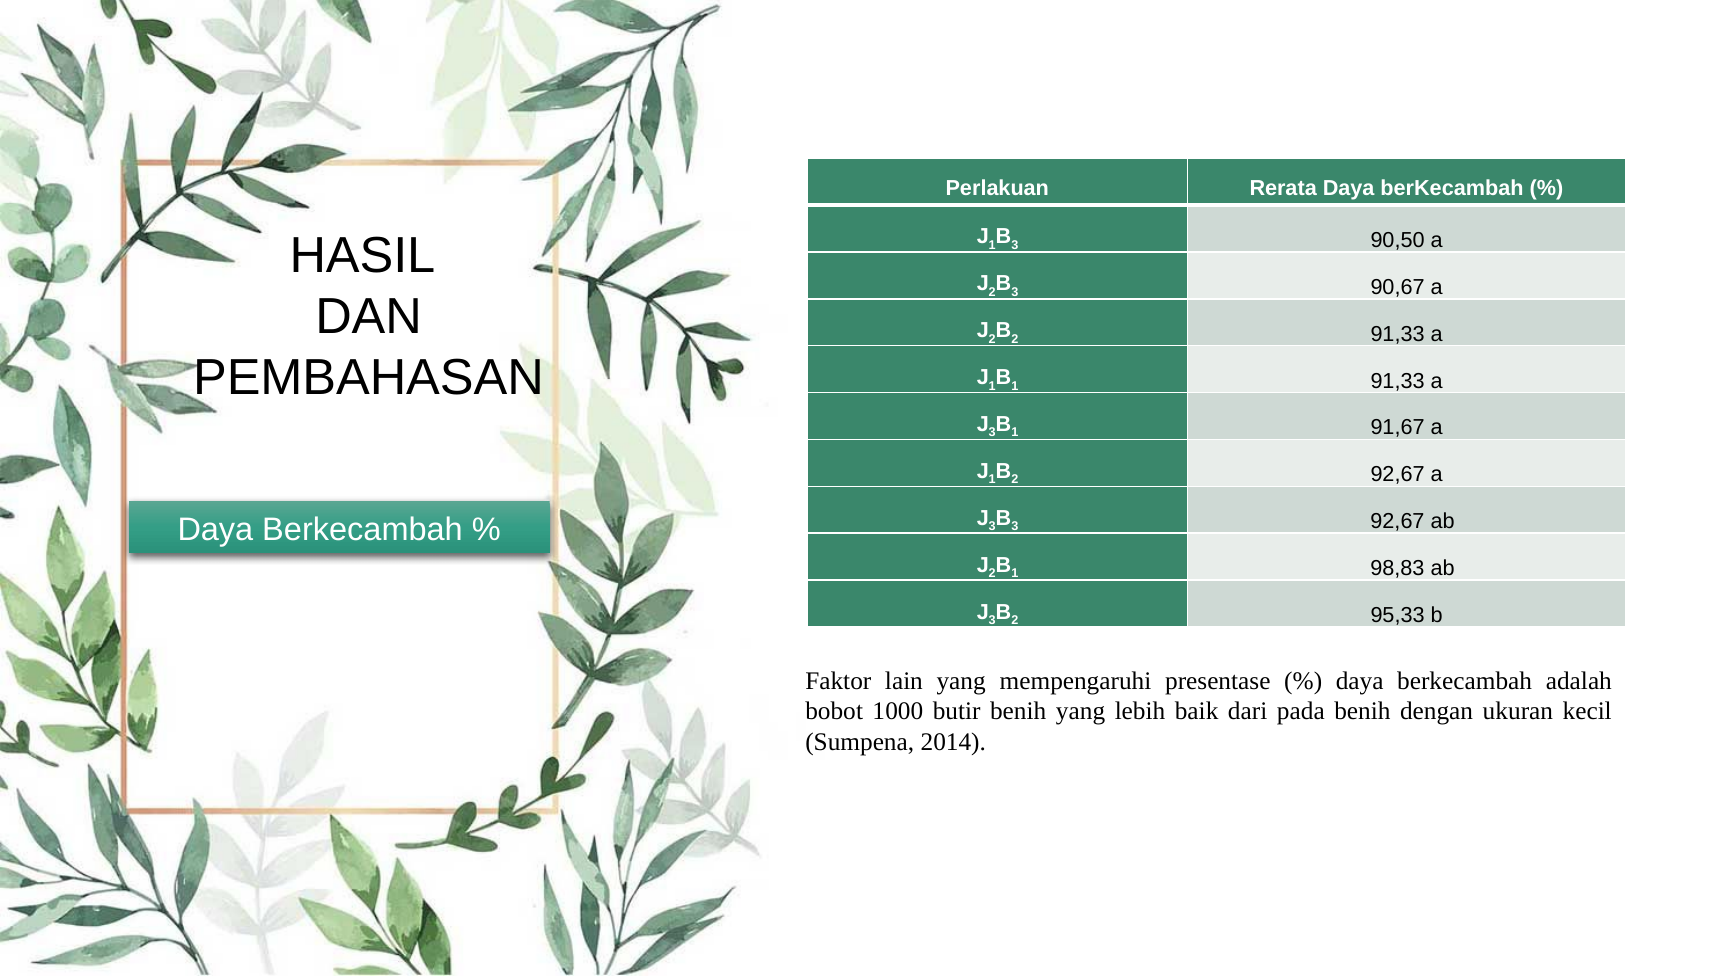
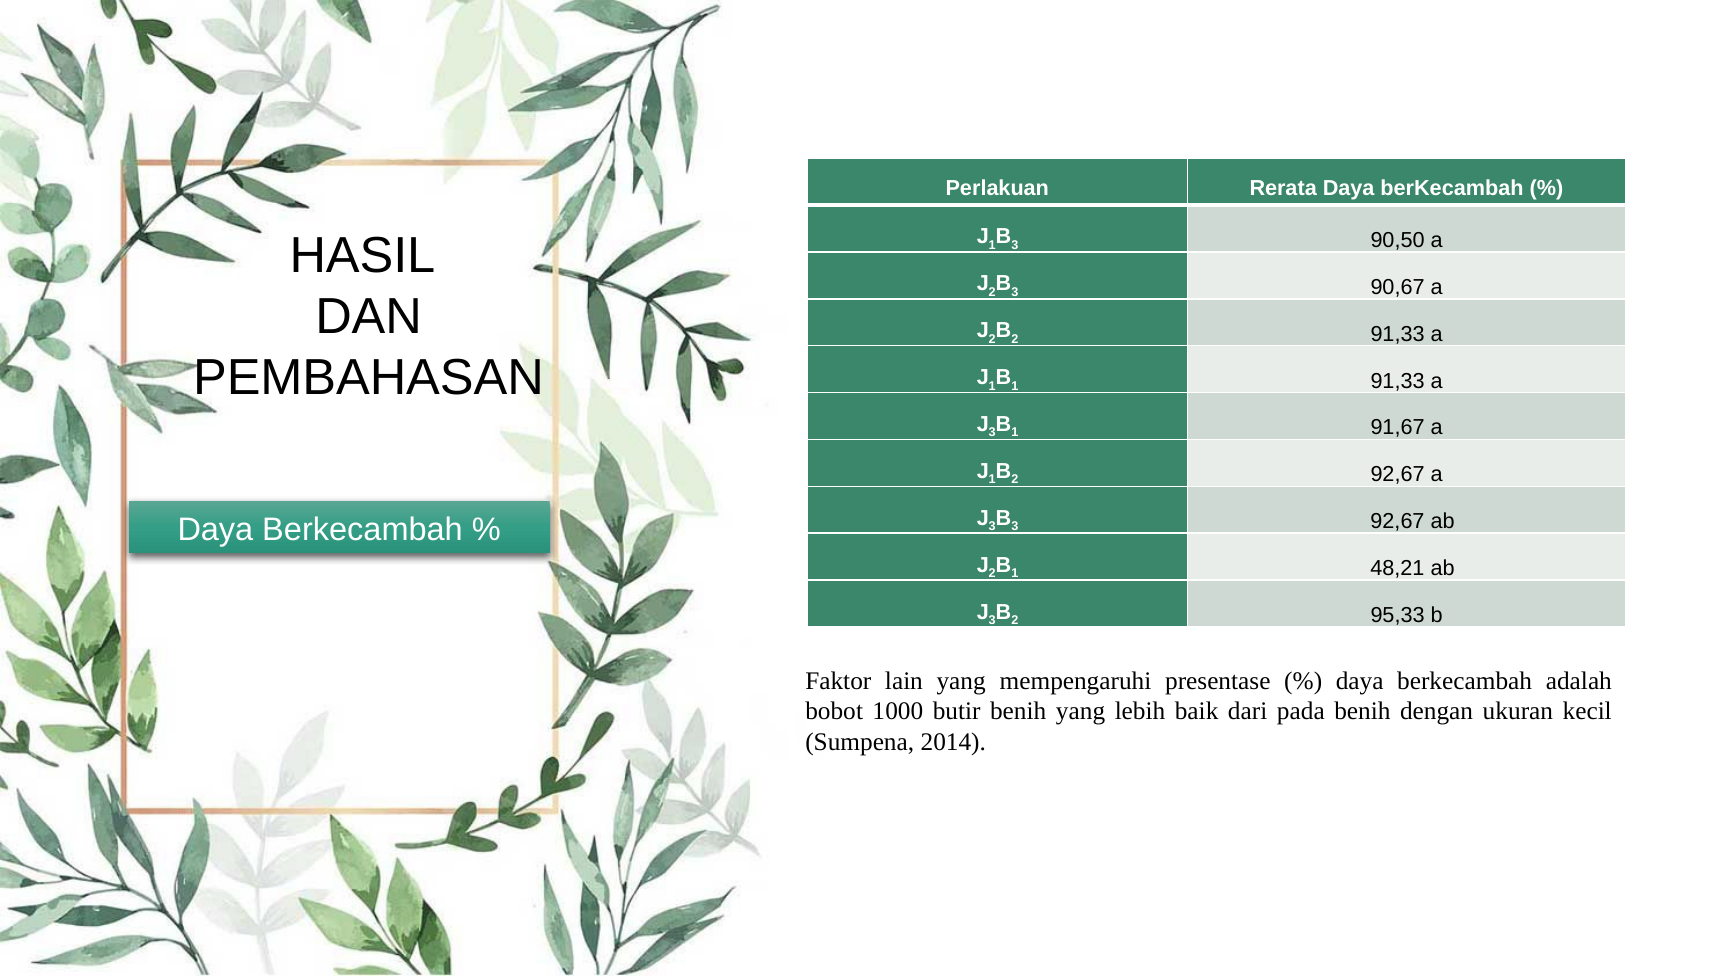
98,83: 98,83 -> 48,21
